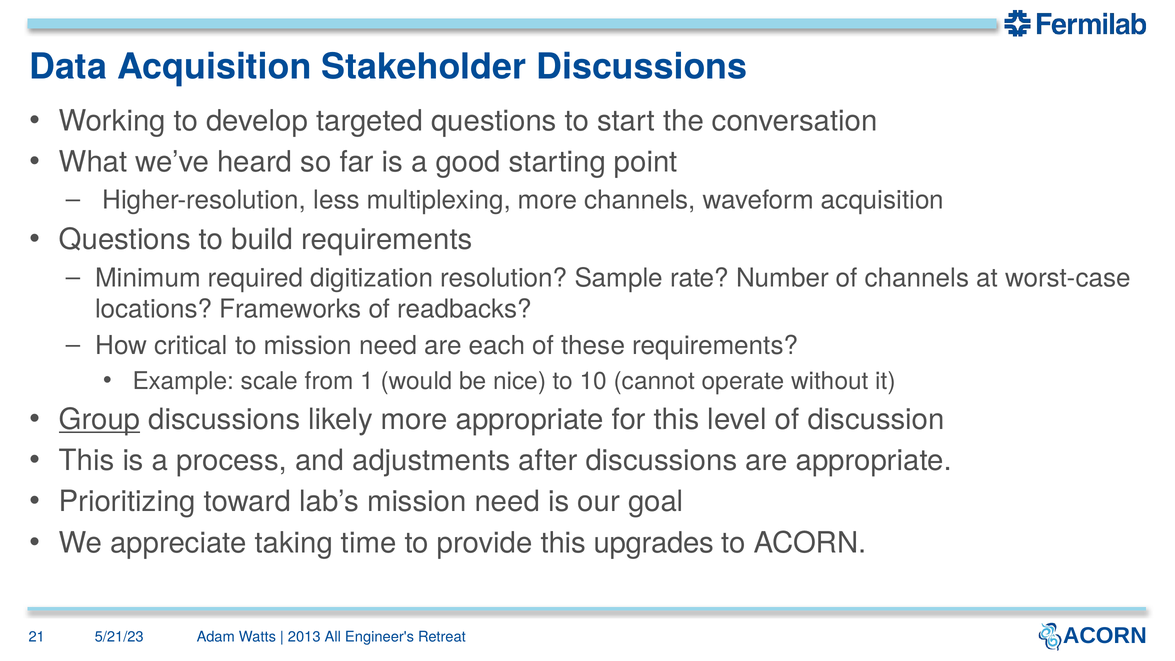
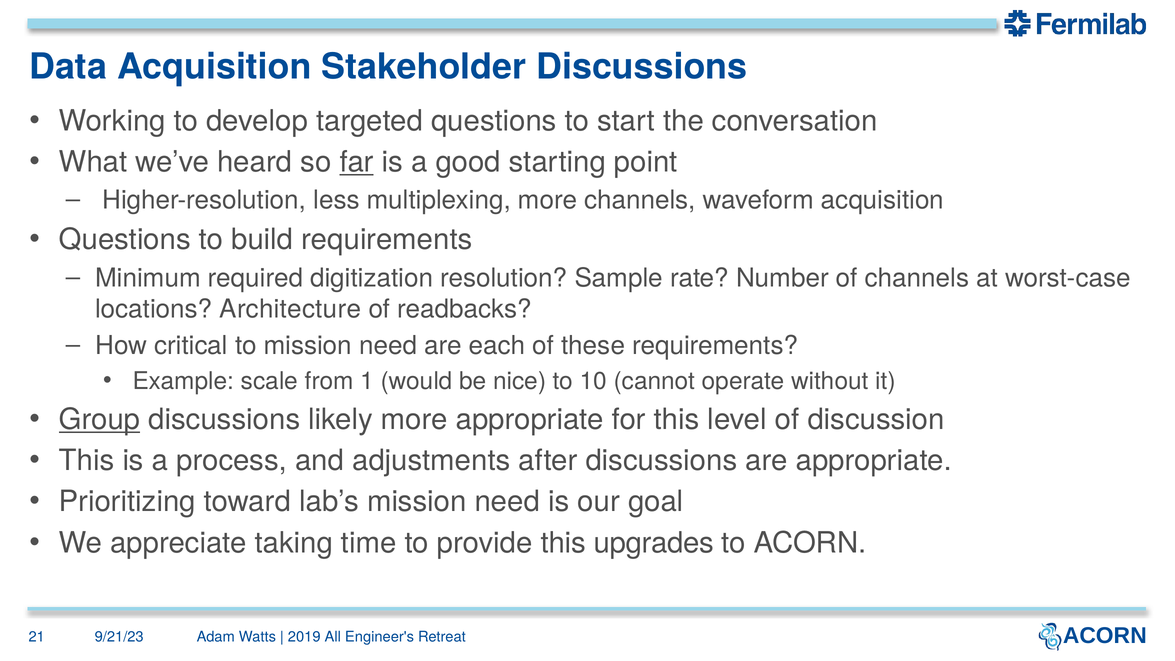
far underline: none -> present
Frameworks: Frameworks -> Architecture
5/21/23: 5/21/23 -> 9/21/23
2013: 2013 -> 2019
